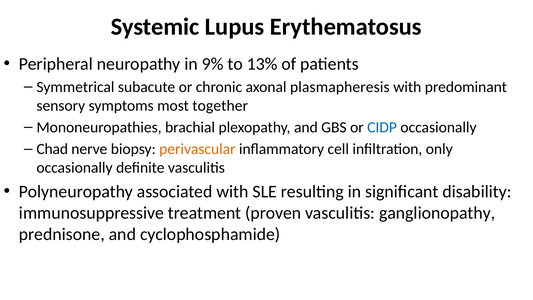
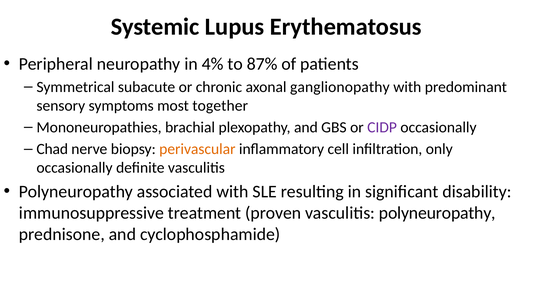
9%: 9% -> 4%
13%: 13% -> 87%
plasmapheresis: plasmapheresis -> ganglionopathy
CIDP colour: blue -> purple
vasculitis ganglionopathy: ganglionopathy -> polyneuropathy
